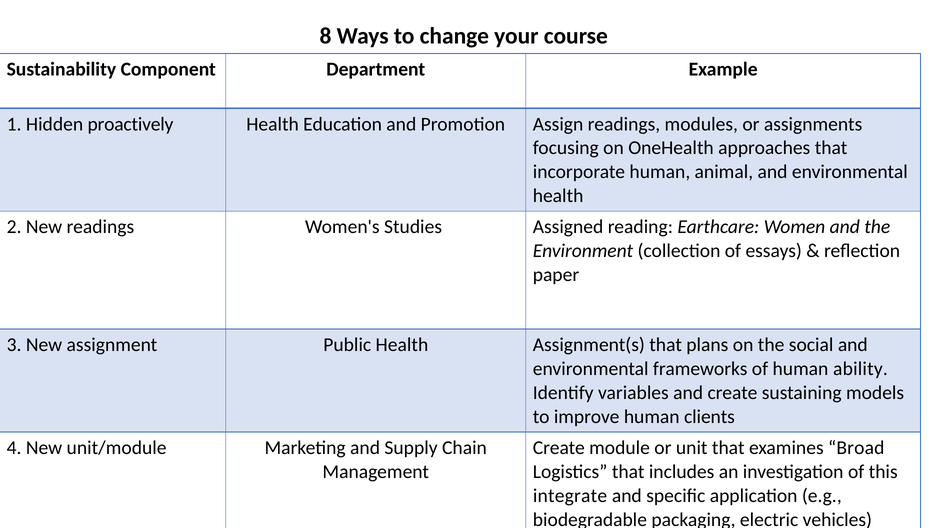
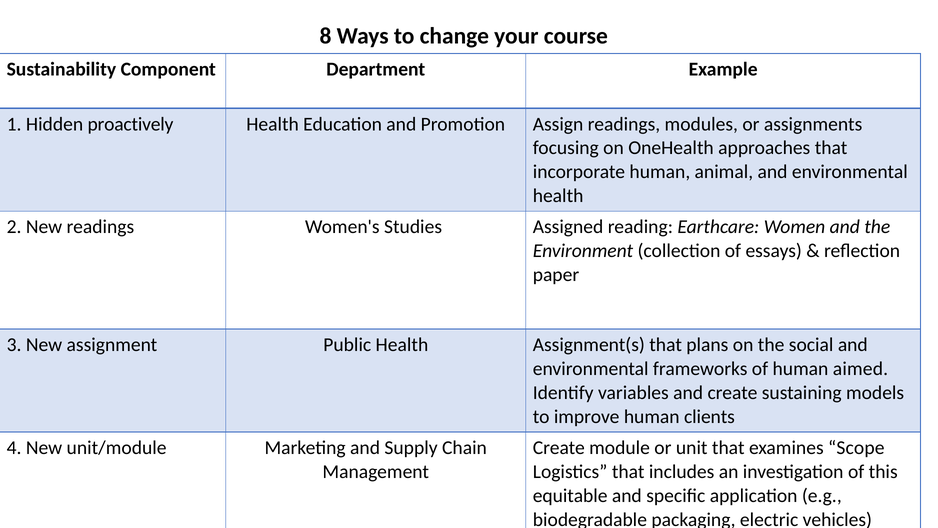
ability: ability -> aimed
Broad: Broad -> Scope
integrate: integrate -> equitable
